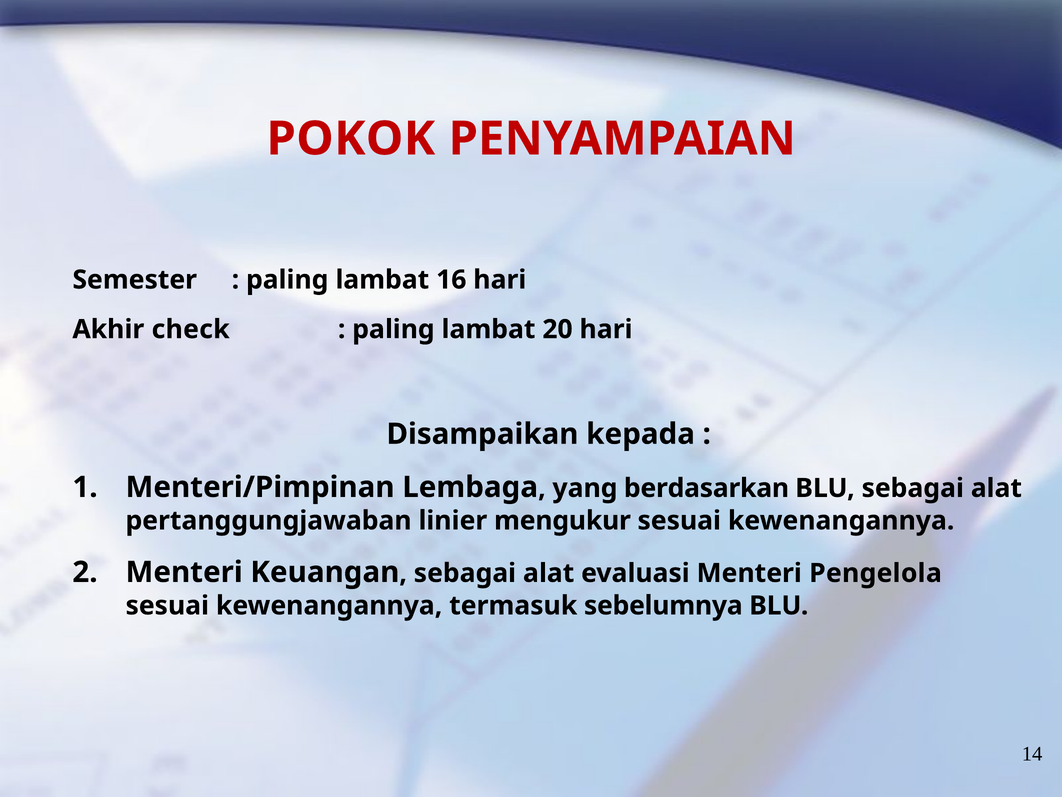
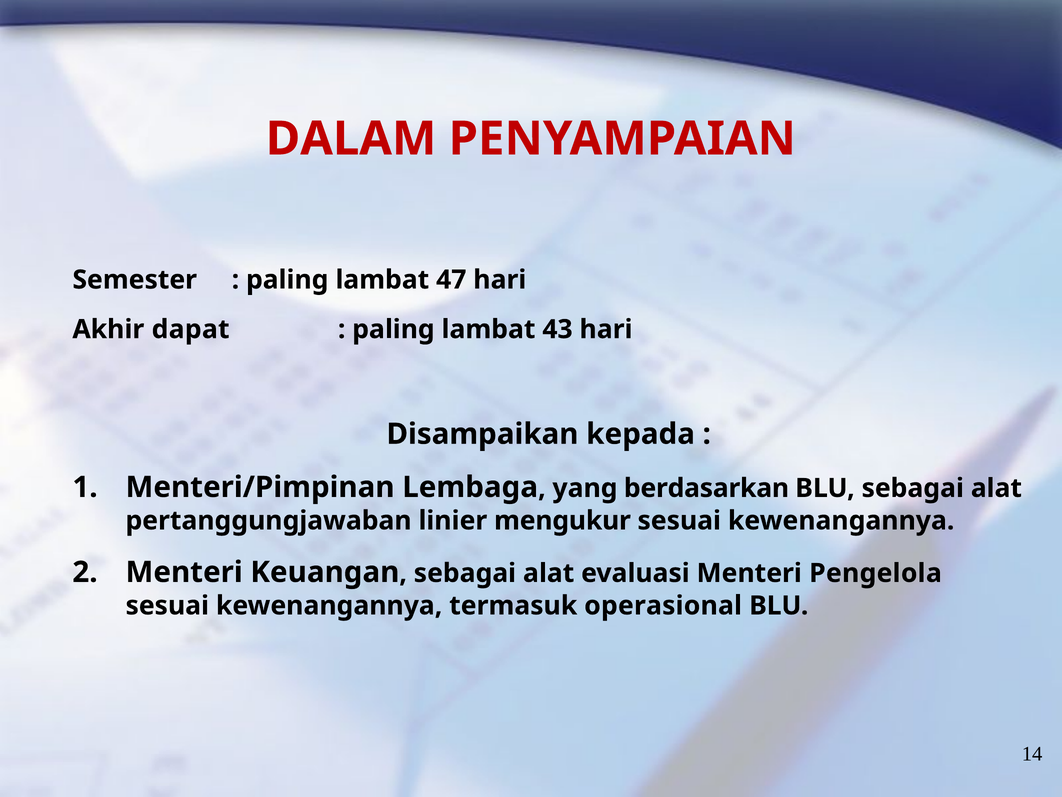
POKOK: POKOK -> DALAM
16: 16 -> 47
check: check -> dapat
20: 20 -> 43
sebelumnya: sebelumnya -> operasional
